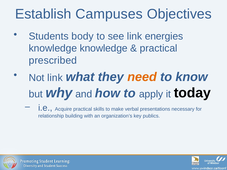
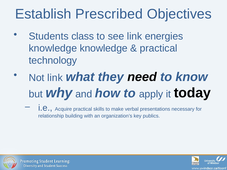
Campuses: Campuses -> Prescribed
body: body -> class
prescribed: prescribed -> technology
need colour: orange -> black
